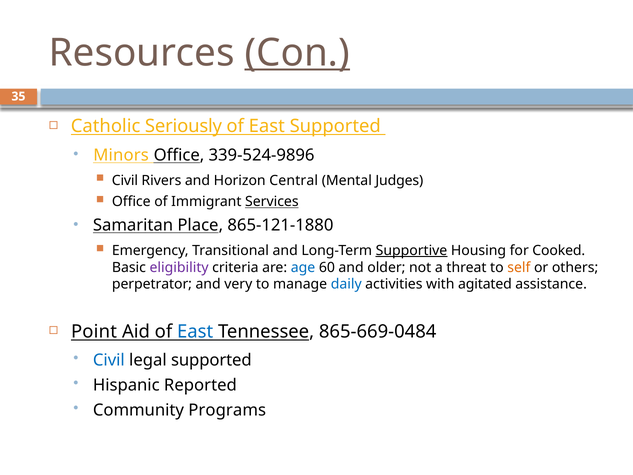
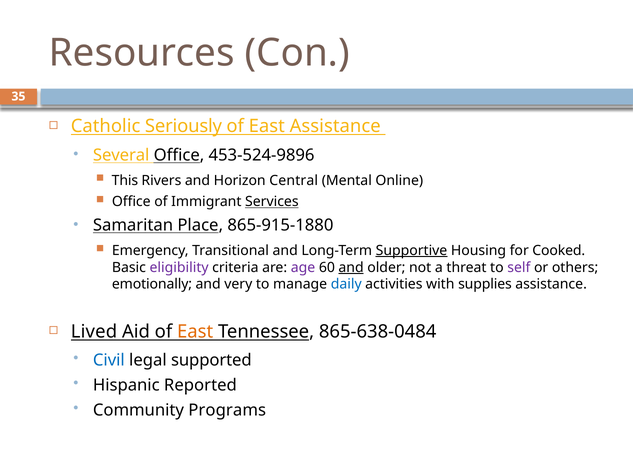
Con underline: present -> none
East Supported: Supported -> Assistance
Minors: Minors -> Several
339-524-9896: 339-524-9896 -> 453-524-9896
Civil at (125, 180): Civil -> This
Judges: Judges -> Online
865-121-1880: 865-121-1880 -> 865-915-1880
age colour: blue -> purple
and at (351, 267) underline: none -> present
self colour: orange -> purple
perpetrator: perpetrator -> emotionally
agitated: agitated -> supplies
Point: Point -> Lived
East at (195, 331) colour: blue -> orange
865-669-0484: 865-669-0484 -> 865-638-0484
